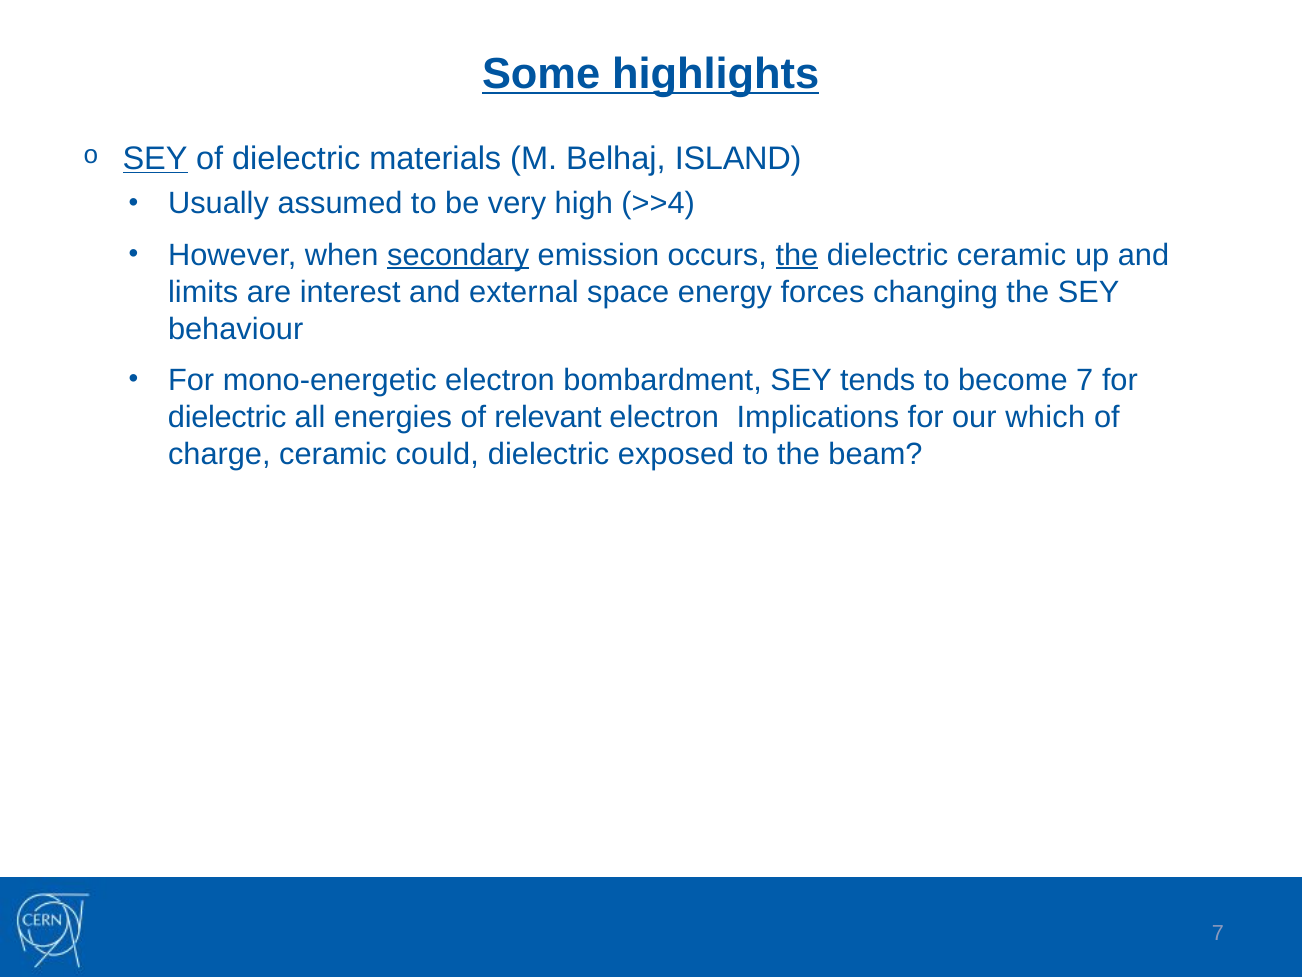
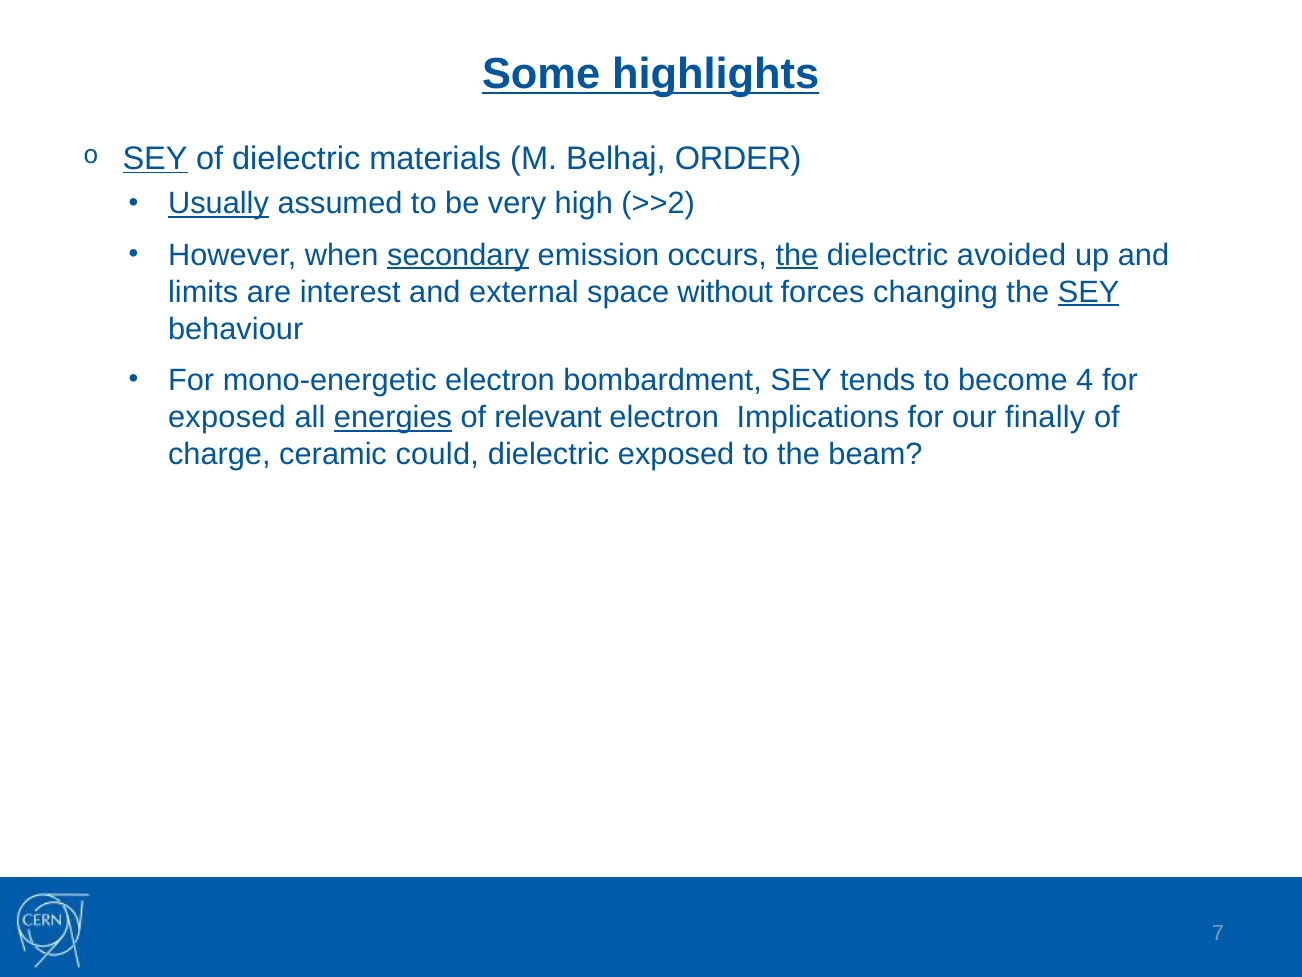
ISLAND: ISLAND -> ORDER
Usually underline: none -> present
>>4: >>4 -> >>2
dielectric ceramic: ceramic -> avoided
energy: energy -> without
SEY at (1089, 292) underline: none -> present
become 7: 7 -> 4
dielectric at (227, 417): dielectric -> exposed
energies underline: none -> present
which: which -> finally
